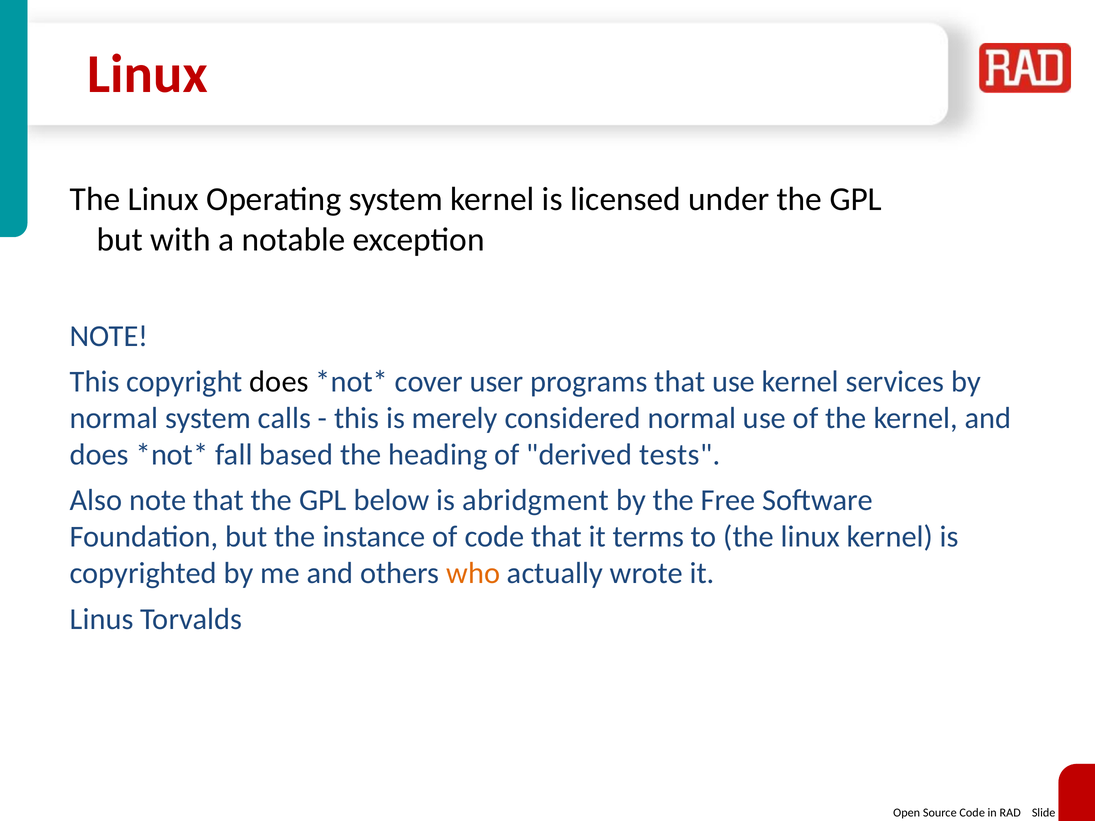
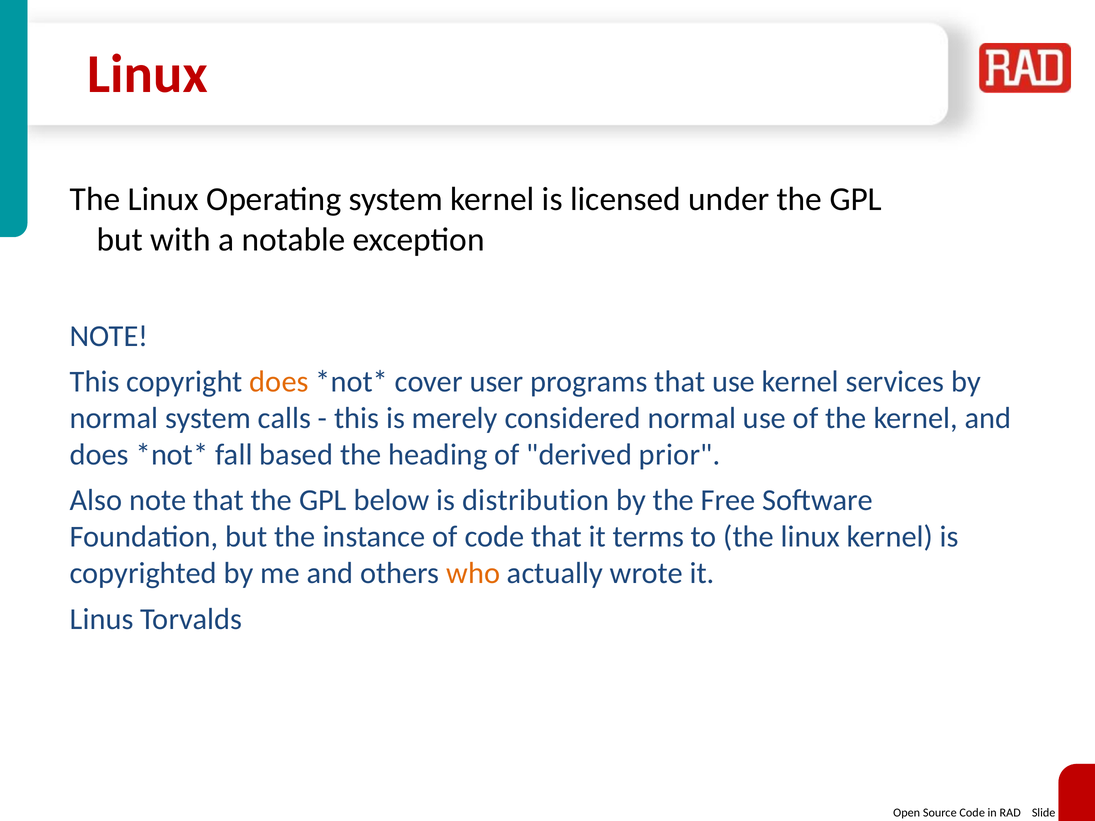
does at (279, 382) colour: black -> orange
tests: tests -> prior
abridgment: abridgment -> distribution
